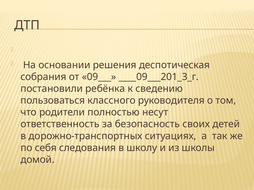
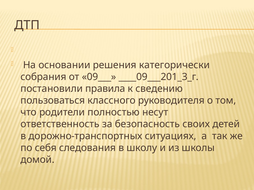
деспотическая: деспотическая -> категорически
ребёнка: ребёнка -> правила
